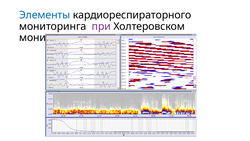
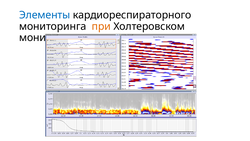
при colour: purple -> orange
